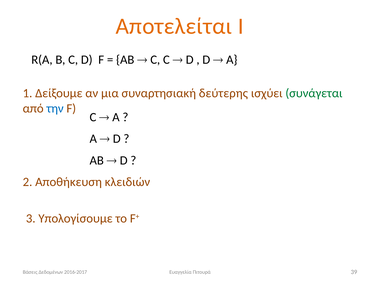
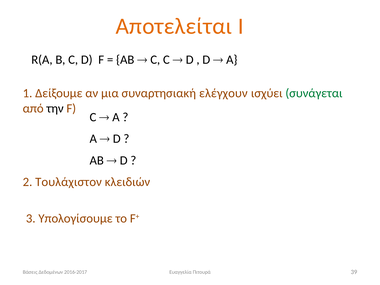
δεύτερης: δεύτερης -> ελέγχουν
την colour: blue -> black
Αποθήκευση: Αποθήκευση -> Τουλάχιστον
